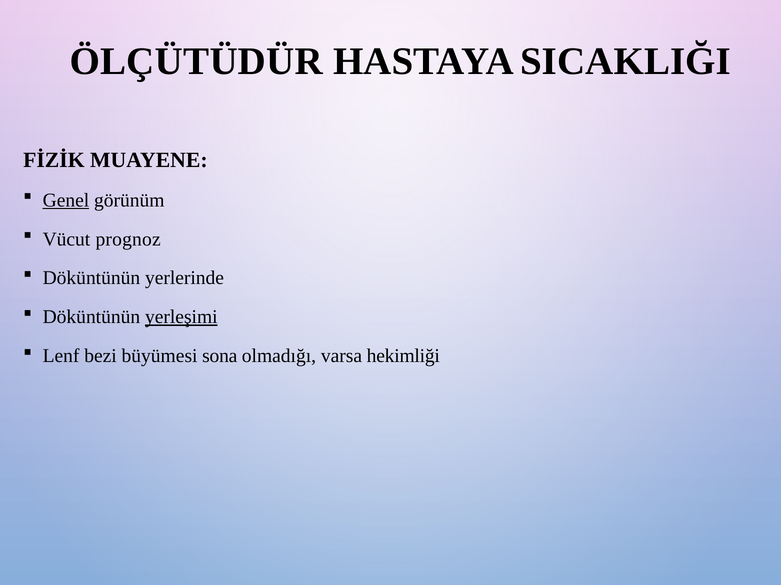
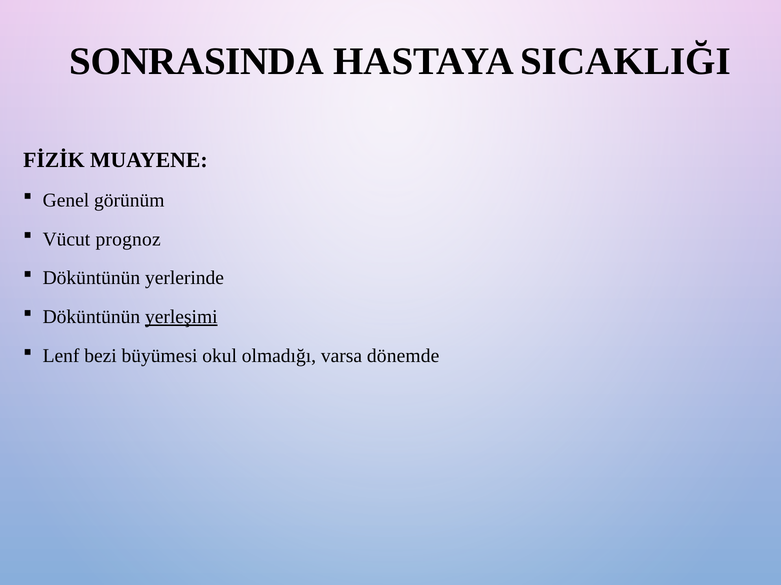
ÖLÇÜTÜDÜR: ÖLÇÜTÜDÜR -> SONRASINDA
Genel underline: present -> none
sona: sona -> okul
hekimliği: hekimliği -> dönemde
